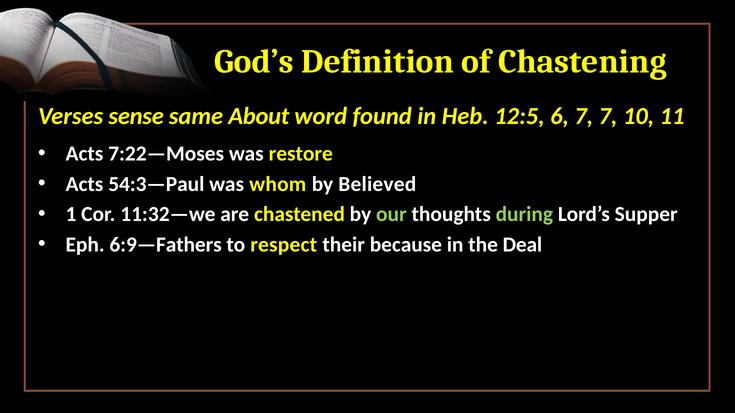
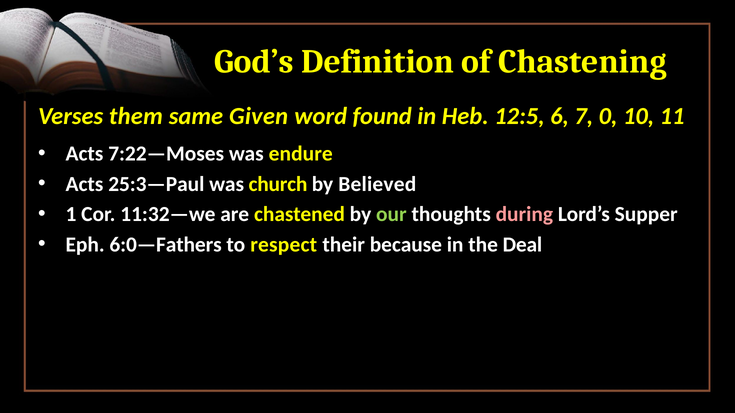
sense: sense -> them
About: About -> Given
7 7: 7 -> 0
restore: restore -> endure
54:3—Paul: 54:3—Paul -> 25:3—Paul
whom: whom -> church
during colour: light green -> pink
6:9—Fathers: 6:9—Fathers -> 6:0—Fathers
